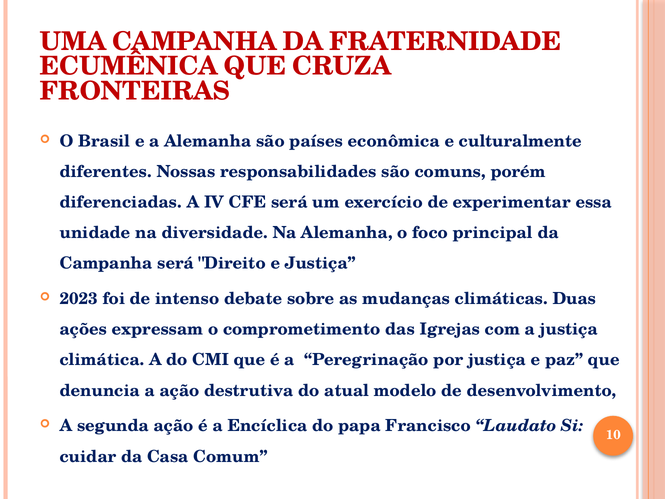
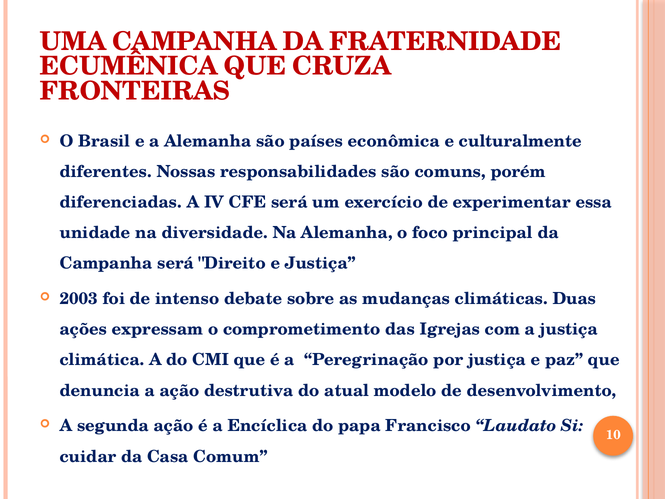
2023: 2023 -> 2003
